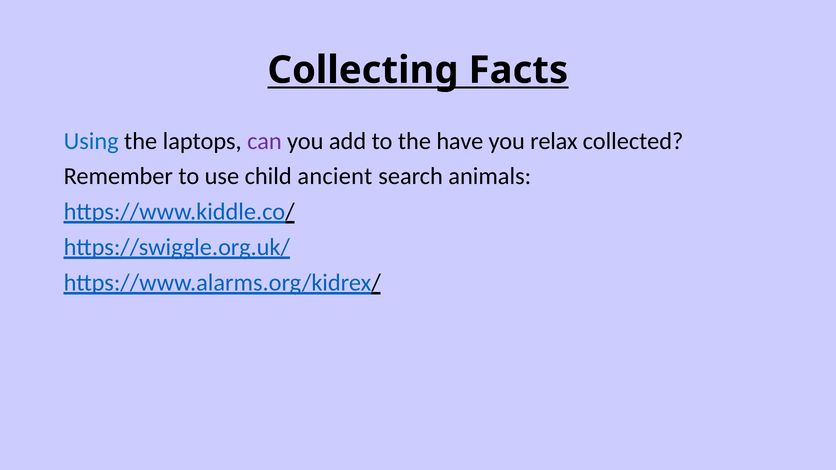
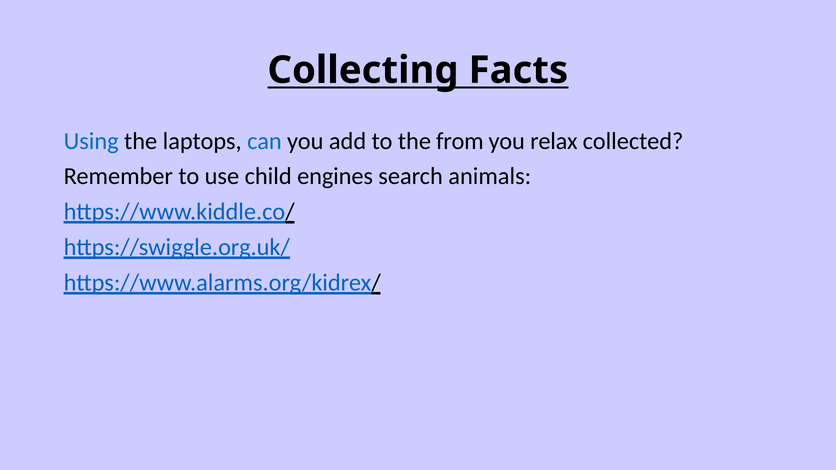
can colour: purple -> blue
have: have -> from
ancient: ancient -> engines
